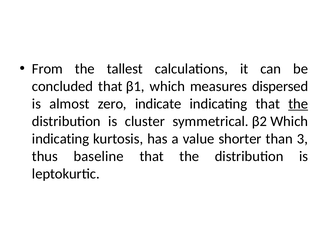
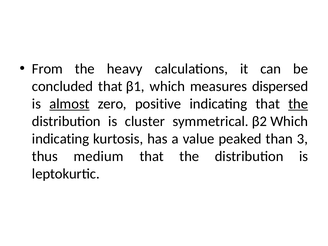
tallest: tallest -> heavy
almost underline: none -> present
indicate: indicate -> positive
shorter: shorter -> peaked
baseline: baseline -> medium
